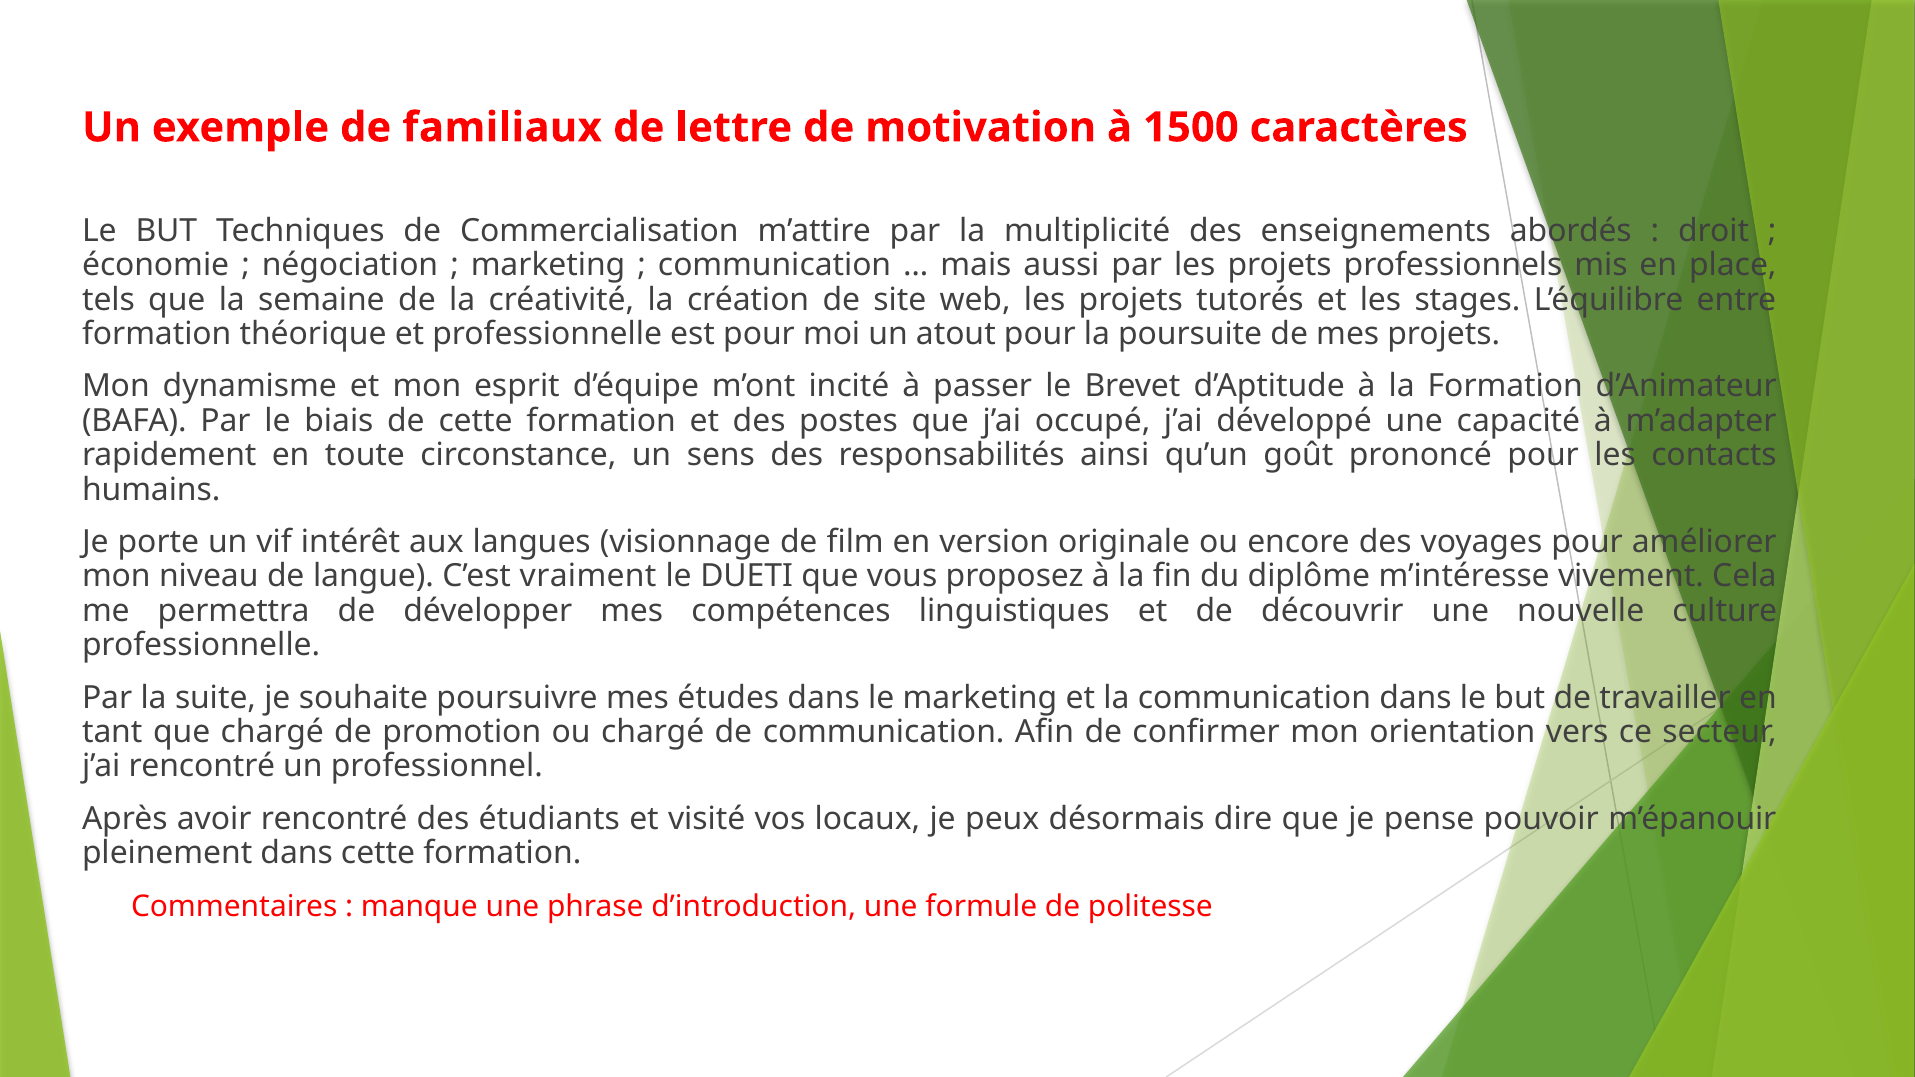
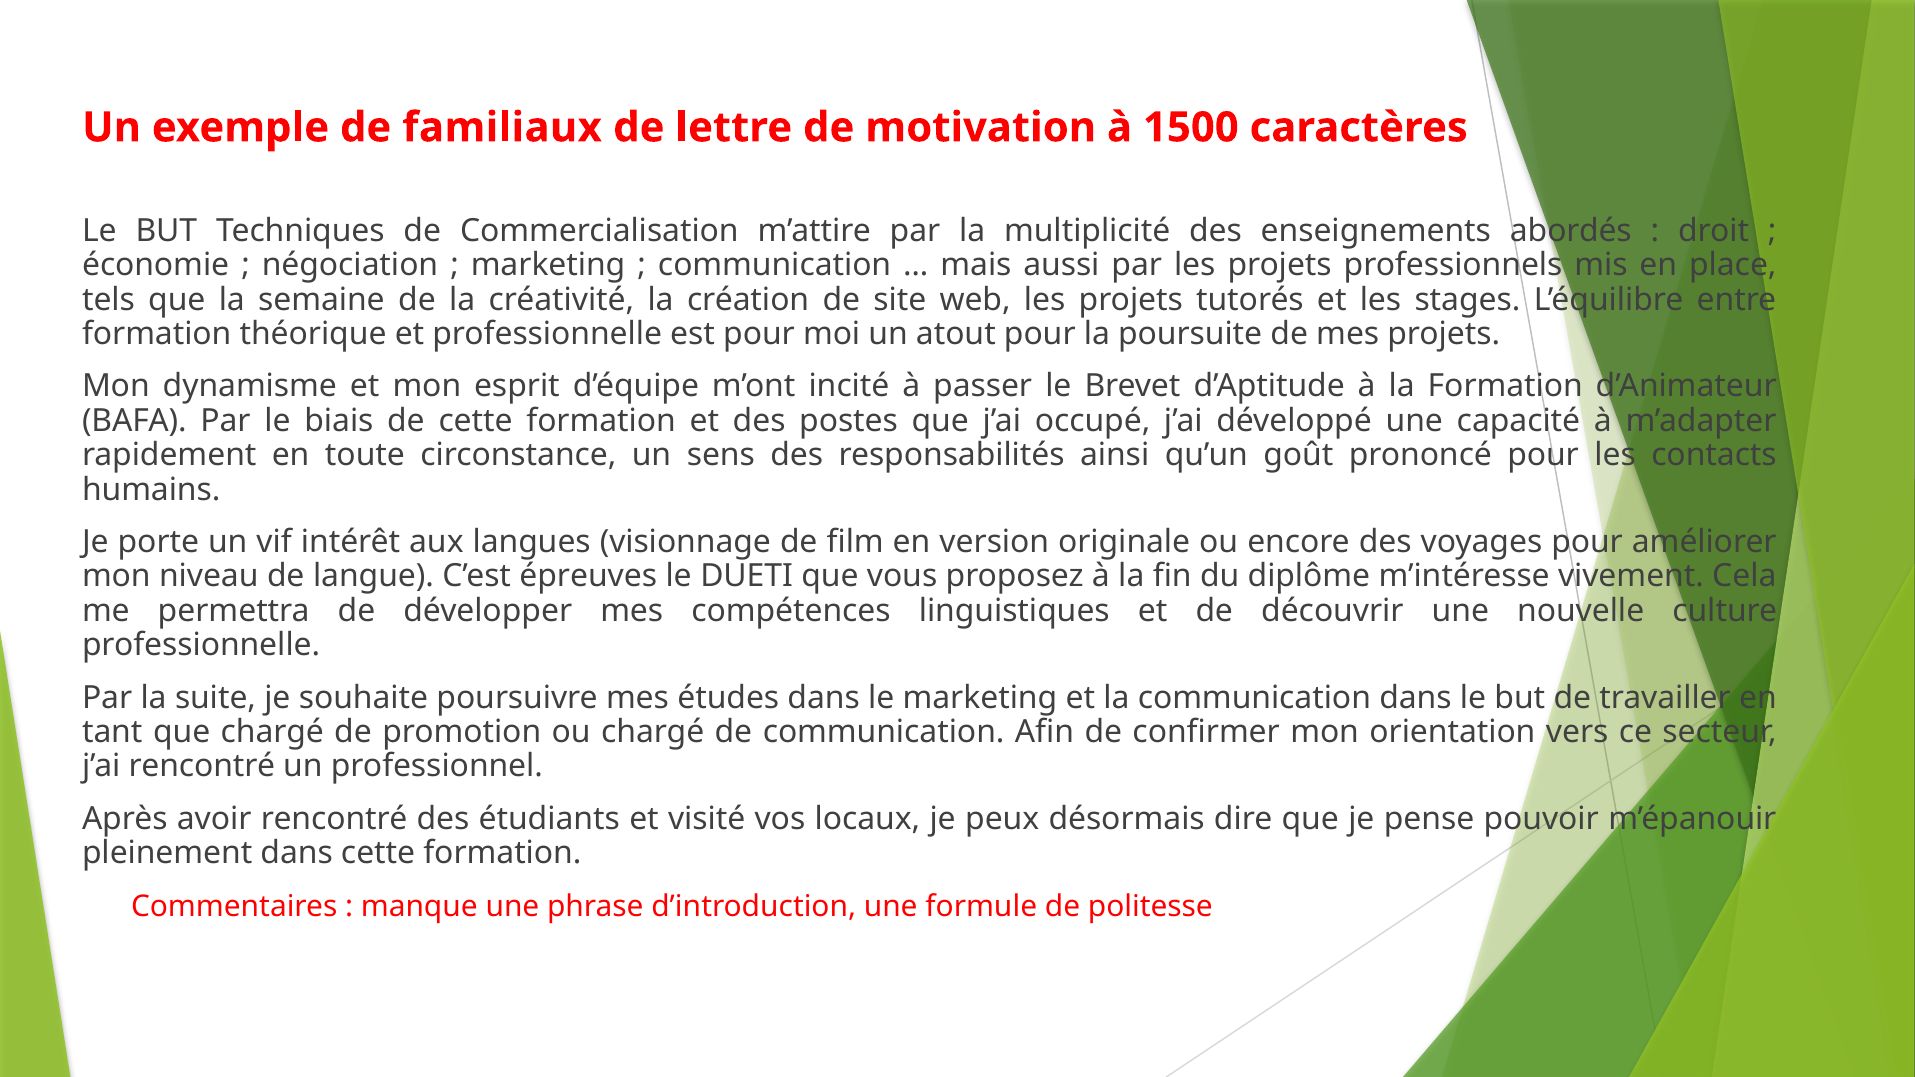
vraiment: vraiment -> épreuves
